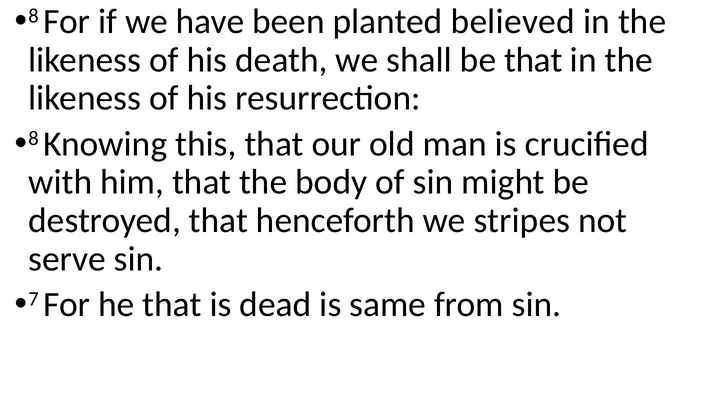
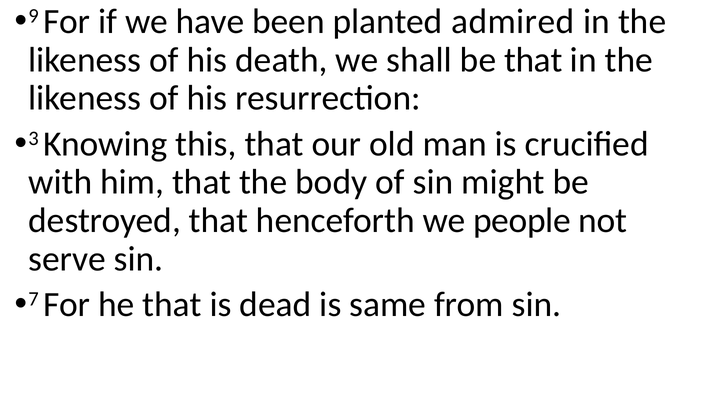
8 at (33, 16): 8 -> 9
believed: believed -> admired
8 at (33, 138): 8 -> 3
stripes: stripes -> people
